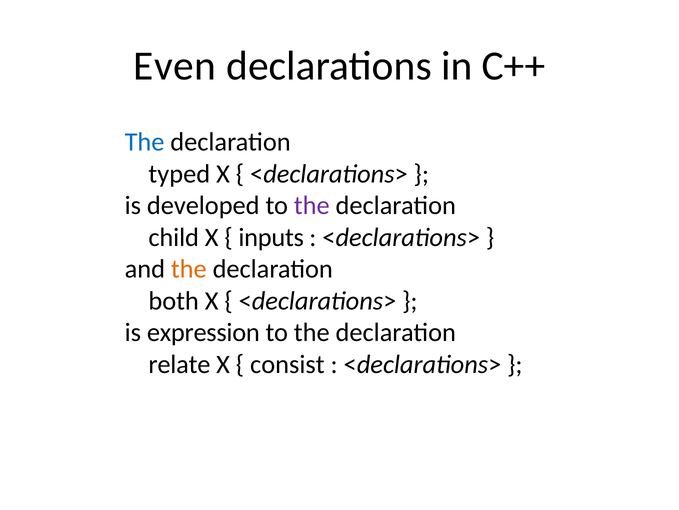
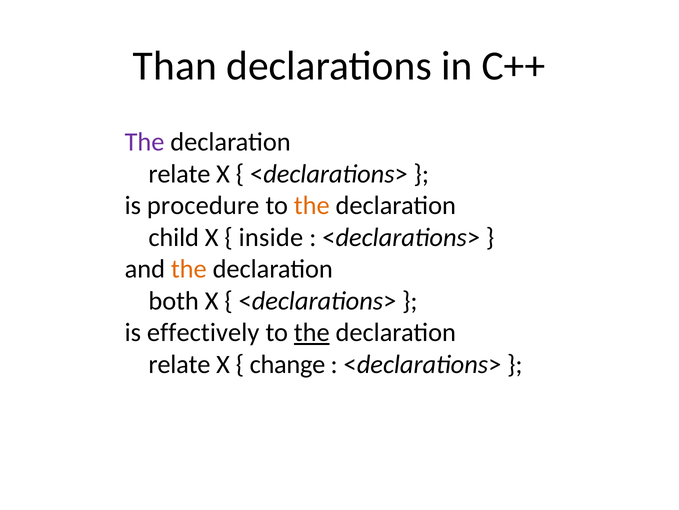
Even: Even -> Than
The at (145, 142) colour: blue -> purple
typed at (179, 174): typed -> relate
developed: developed -> procedure
the at (312, 205) colour: purple -> orange
inputs: inputs -> inside
expression: expression -> effectively
the at (312, 332) underline: none -> present
consist: consist -> change
